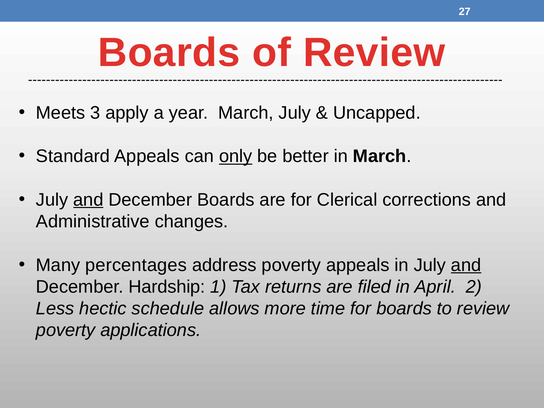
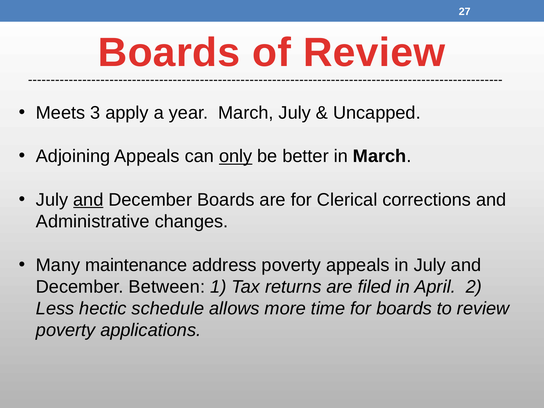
Standard: Standard -> Adjoining
percentages: percentages -> maintenance
and at (466, 265) underline: present -> none
Hardship: Hardship -> Between
